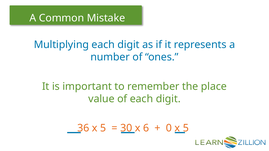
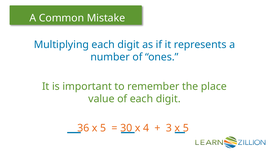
6: 6 -> 4
0: 0 -> 3
